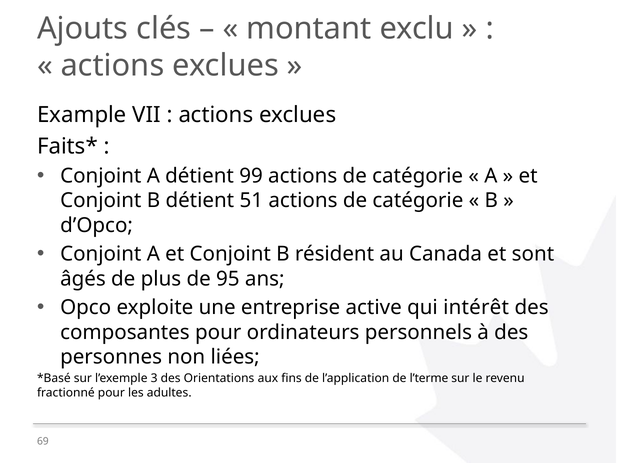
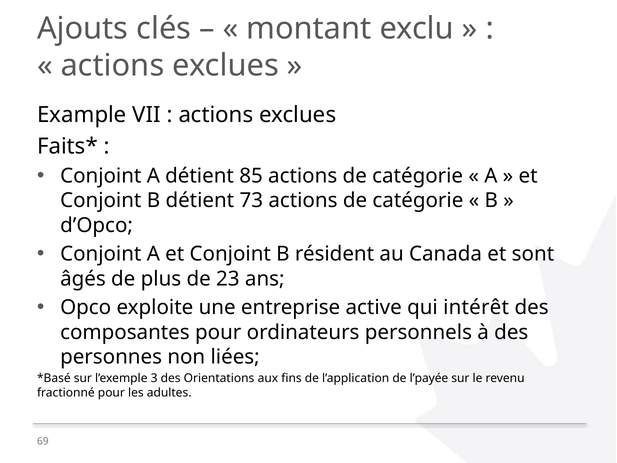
99: 99 -> 85
51: 51 -> 73
95: 95 -> 23
l’terme: l’terme -> l’payée
